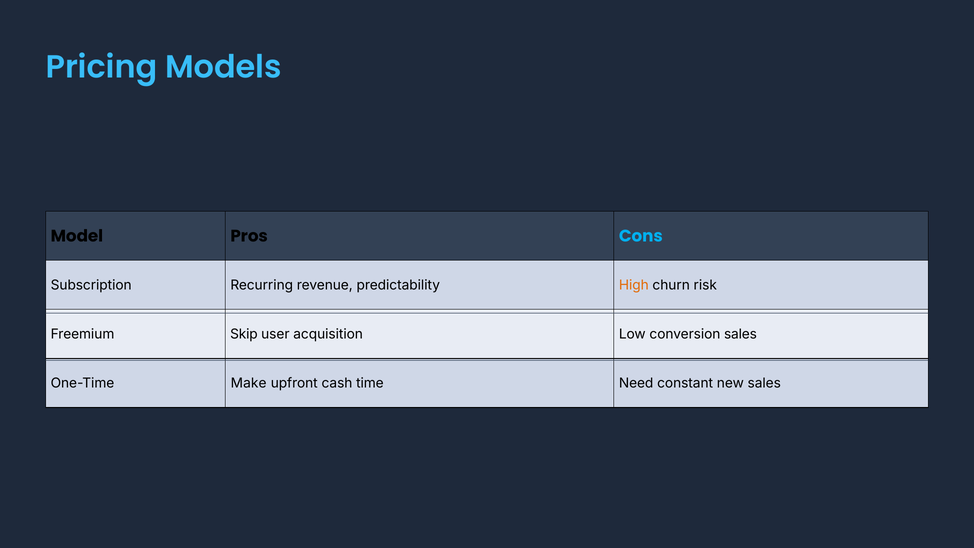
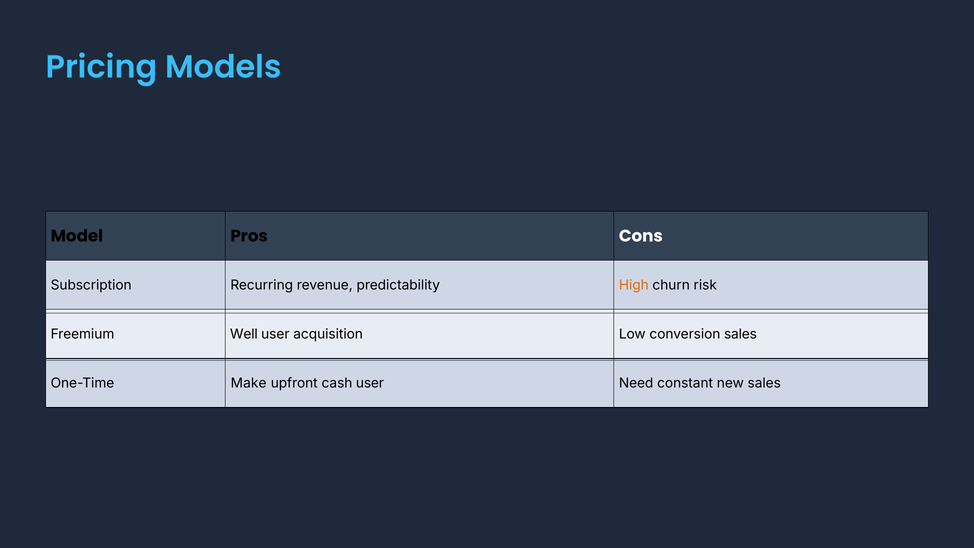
Cons colour: light blue -> white
Skip: Skip -> Well
cash time: time -> user
